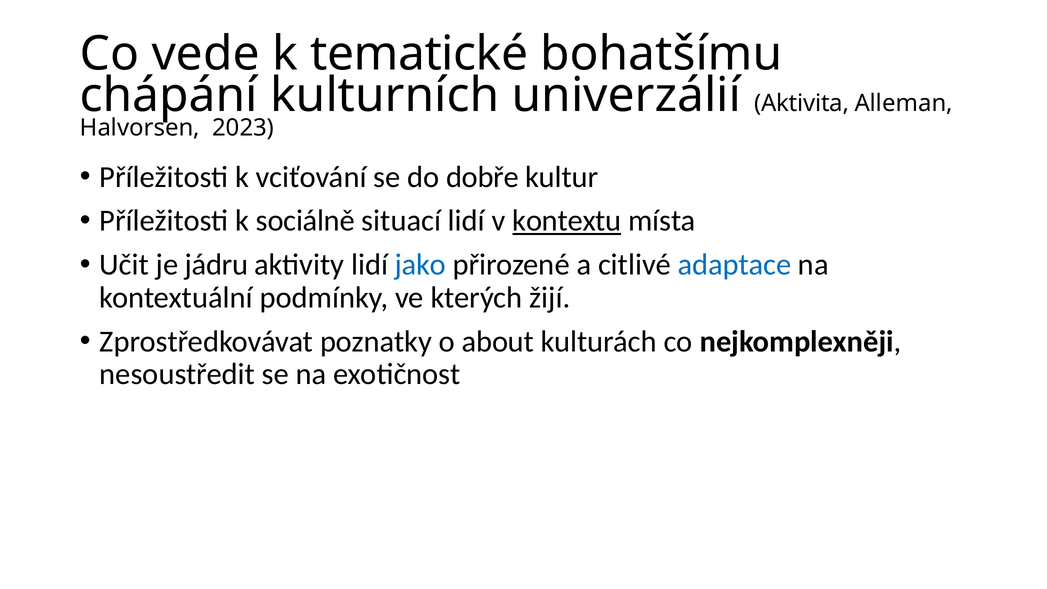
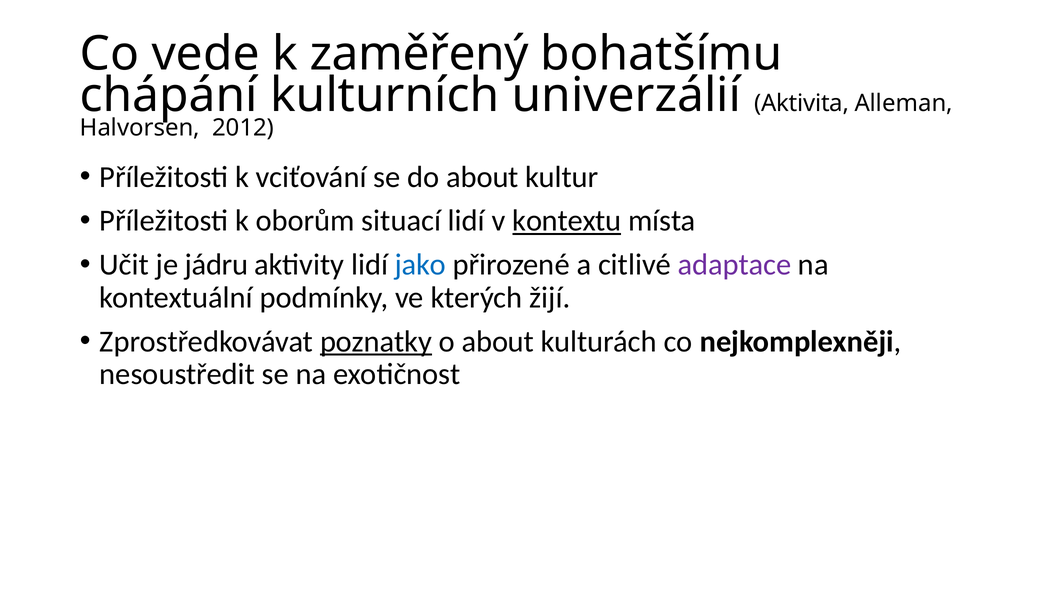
tematické: tematické -> zaměřený
2023: 2023 -> 2012
do dobře: dobře -> about
sociálně: sociálně -> oborům
adaptace colour: blue -> purple
poznatky underline: none -> present
